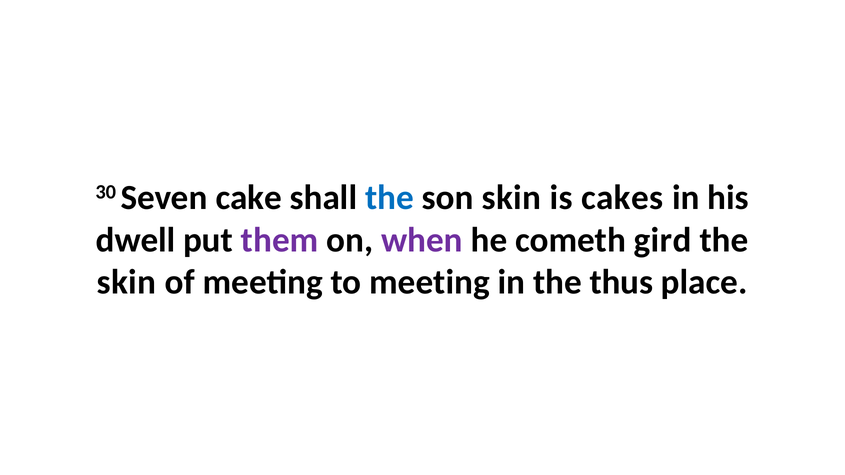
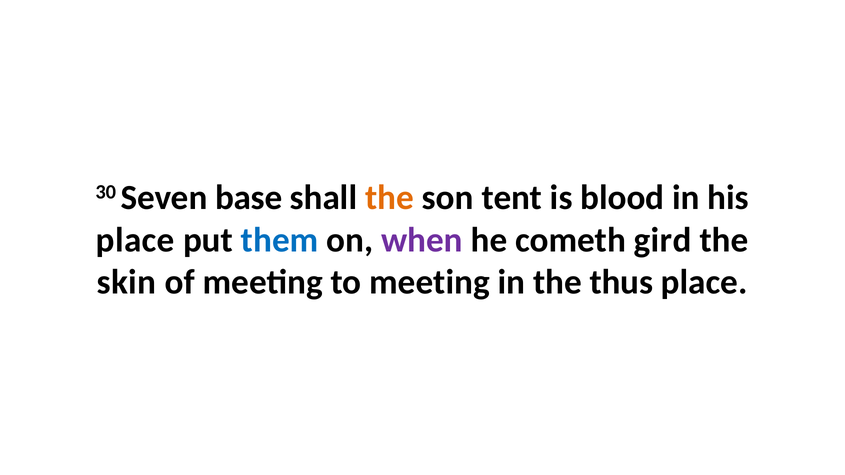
cake: cake -> base
the at (390, 198) colour: blue -> orange
son skin: skin -> tent
cakes: cakes -> blood
dwell at (136, 240): dwell -> place
them colour: purple -> blue
